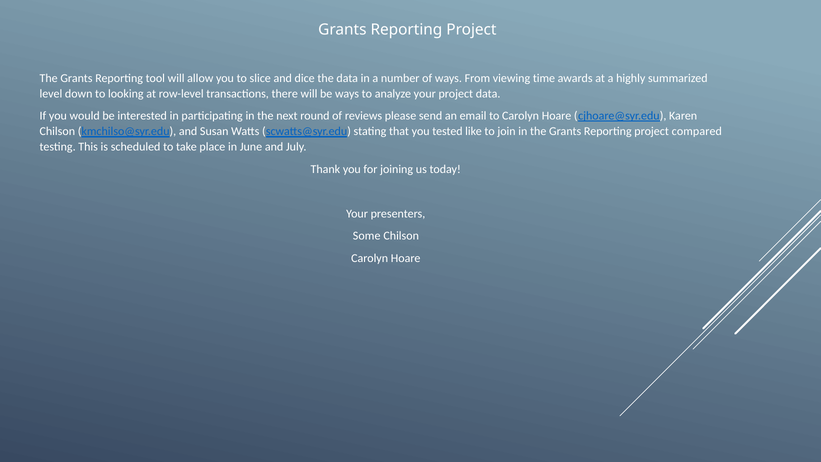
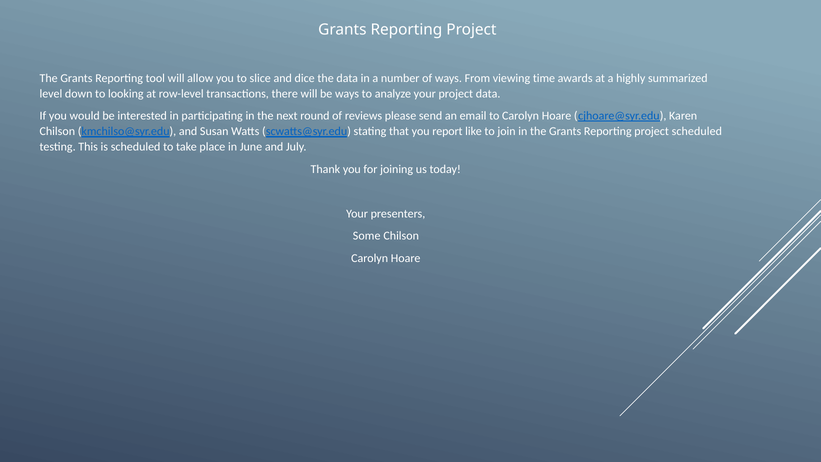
tested: tested -> report
project compared: compared -> scheduled
